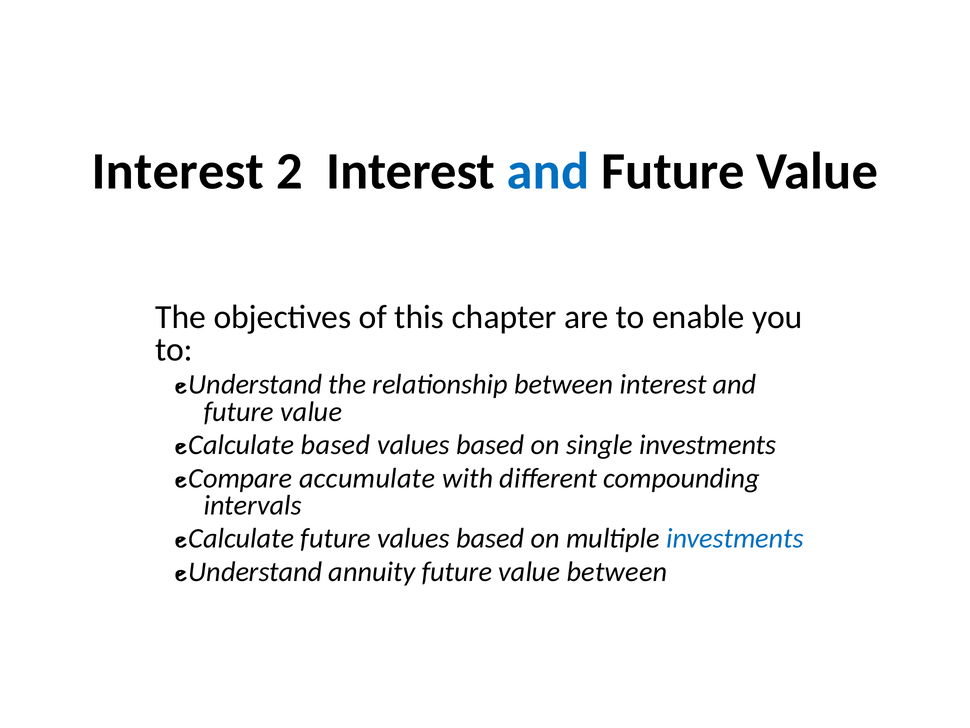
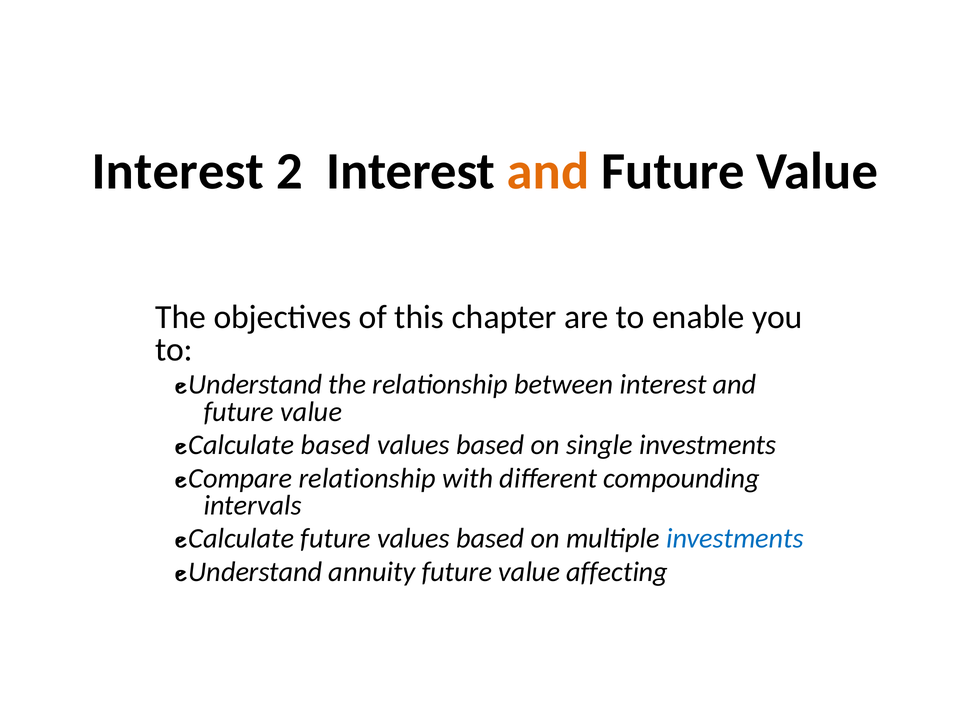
and at (548, 171) colour: blue -> orange
accumulate at (367, 478): accumulate -> relationship
value between: between -> affecting
